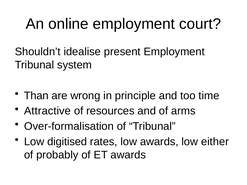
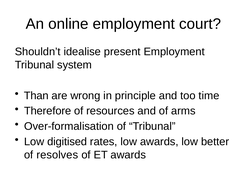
Attractive: Attractive -> Therefore
either: either -> better
probably: probably -> resolves
